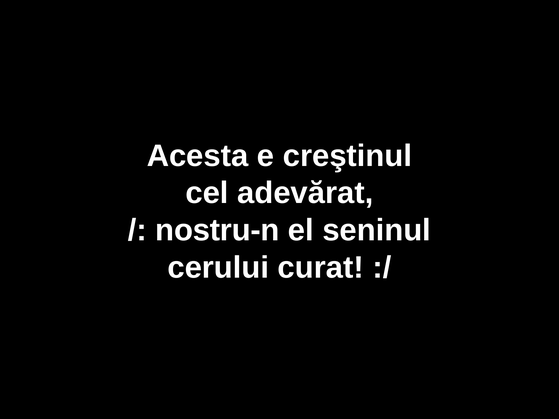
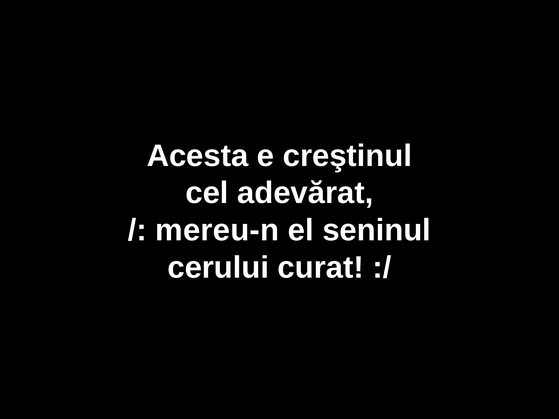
nostru-n: nostru-n -> mereu-n
